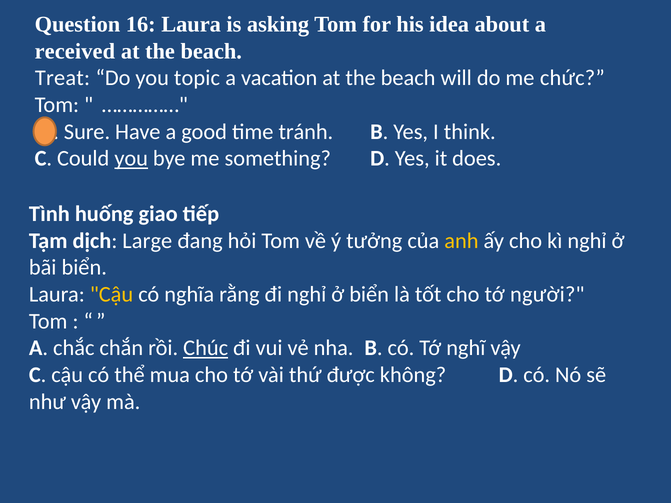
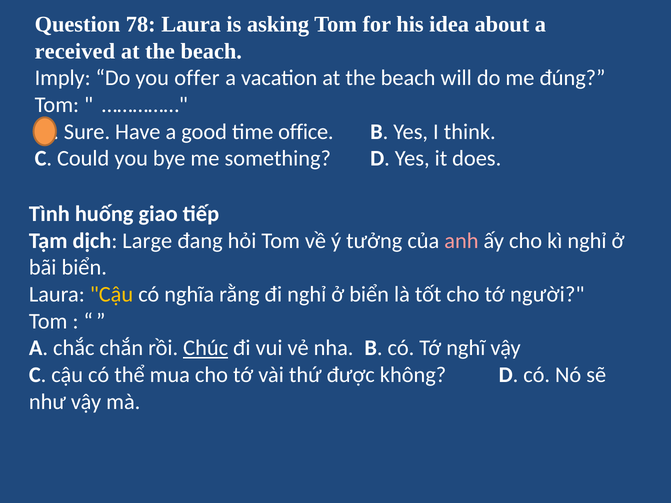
16: 16 -> 78
Treat: Treat -> Imply
topic: topic -> offer
chức: chức -> đúng
tránh: tránh -> office
you at (131, 159) underline: present -> none
anh colour: yellow -> pink
